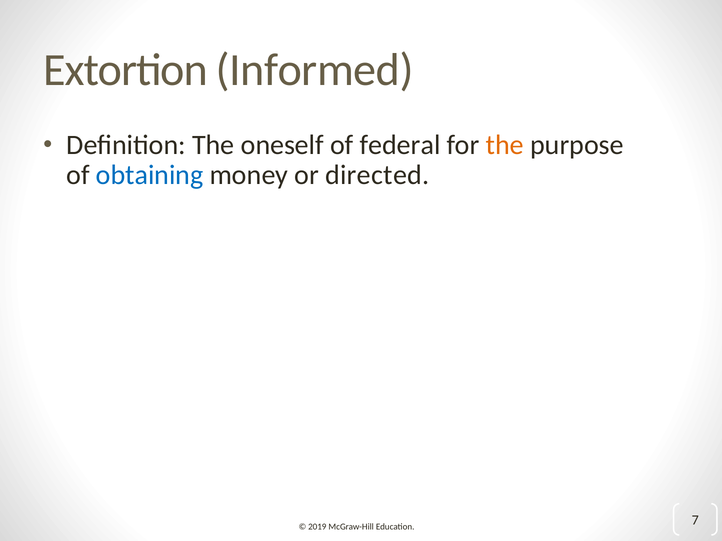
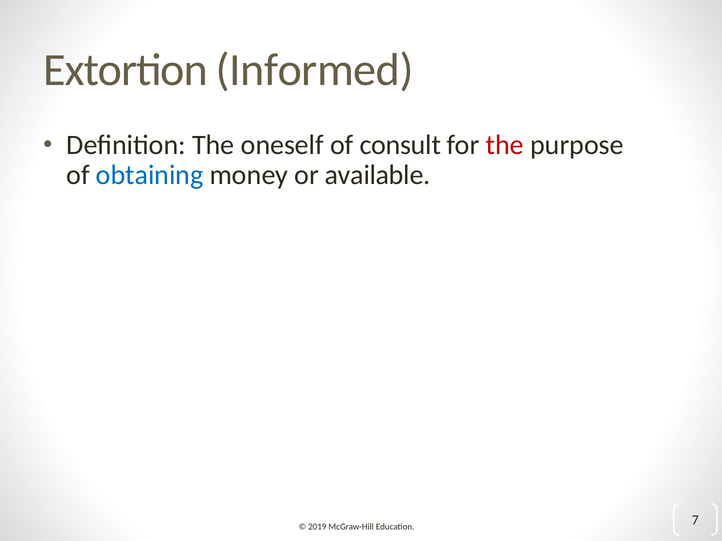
federal: federal -> consult
the at (505, 145) colour: orange -> red
directed: directed -> available
